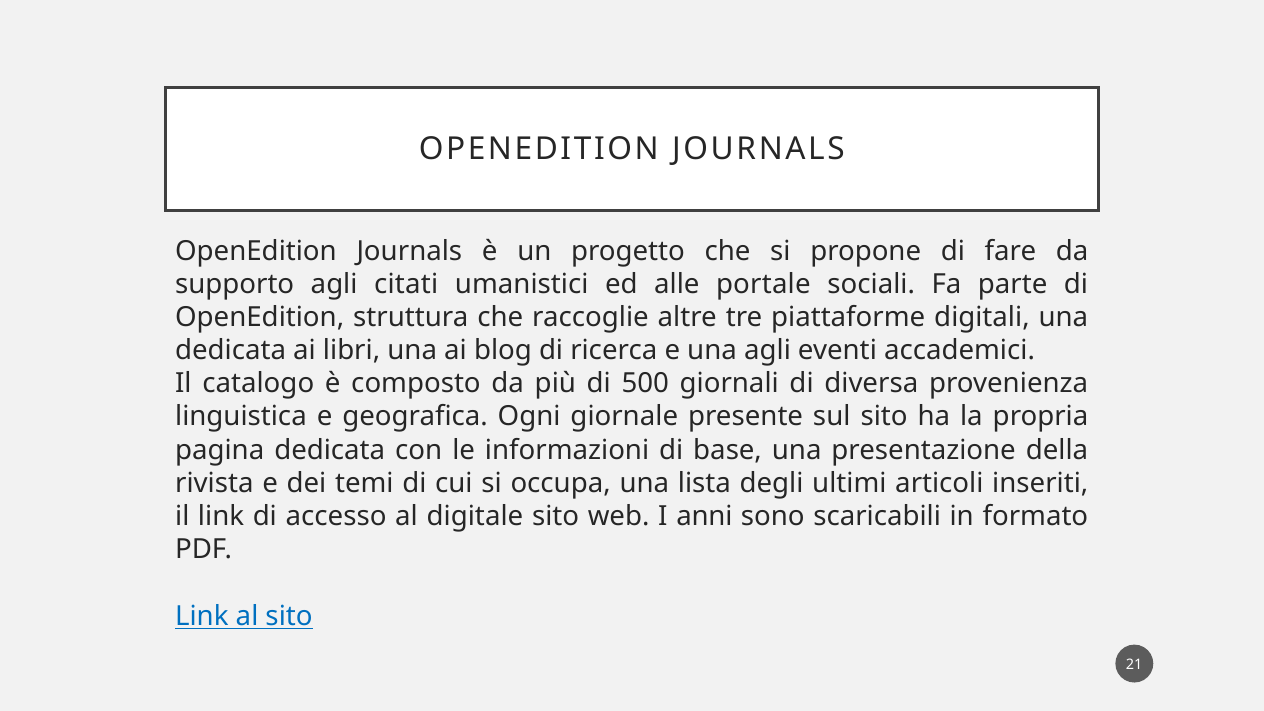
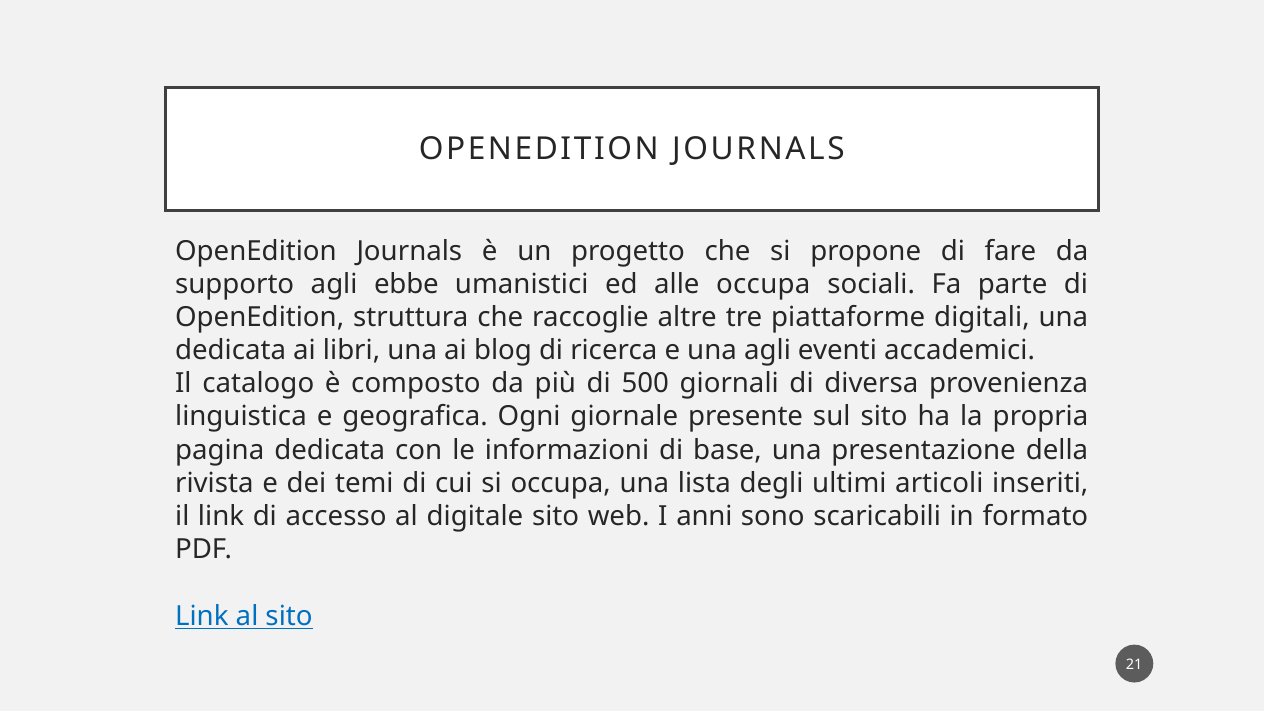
citati: citati -> ebbe
alle portale: portale -> occupa
